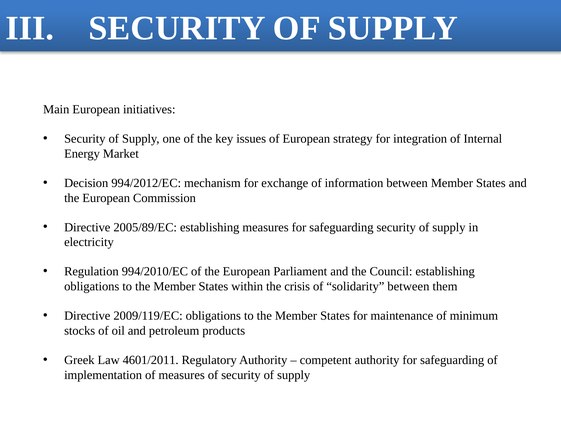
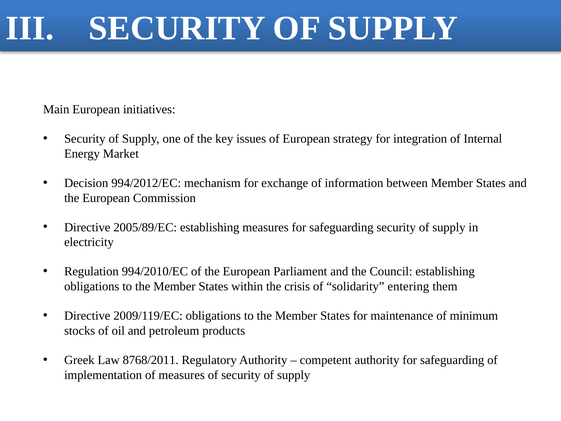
solidarity between: between -> entering
4601/2011: 4601/2011 -> 8768/2011
